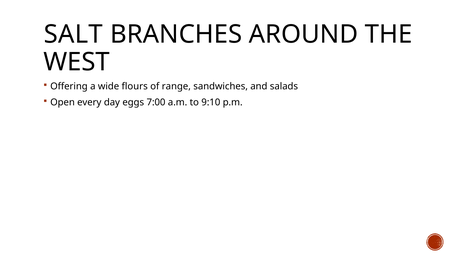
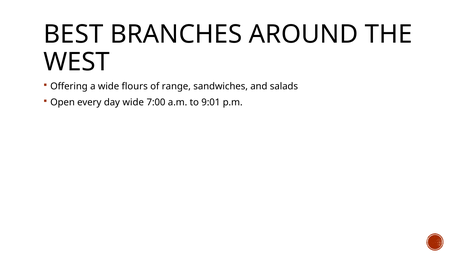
SALT: SALT -> BEST
day eggs: eggs -> wide
9:10: 9:10 -> 9:01
